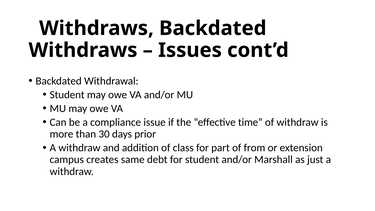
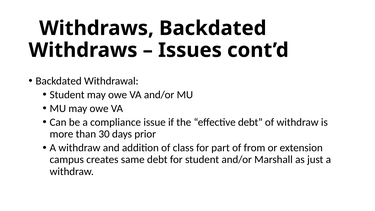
effective time: time -> debt
